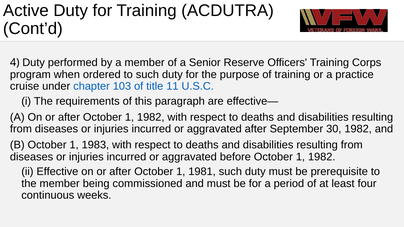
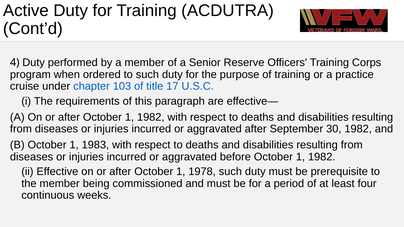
11: 11 -> 17
1981: 1981 -> 1978
